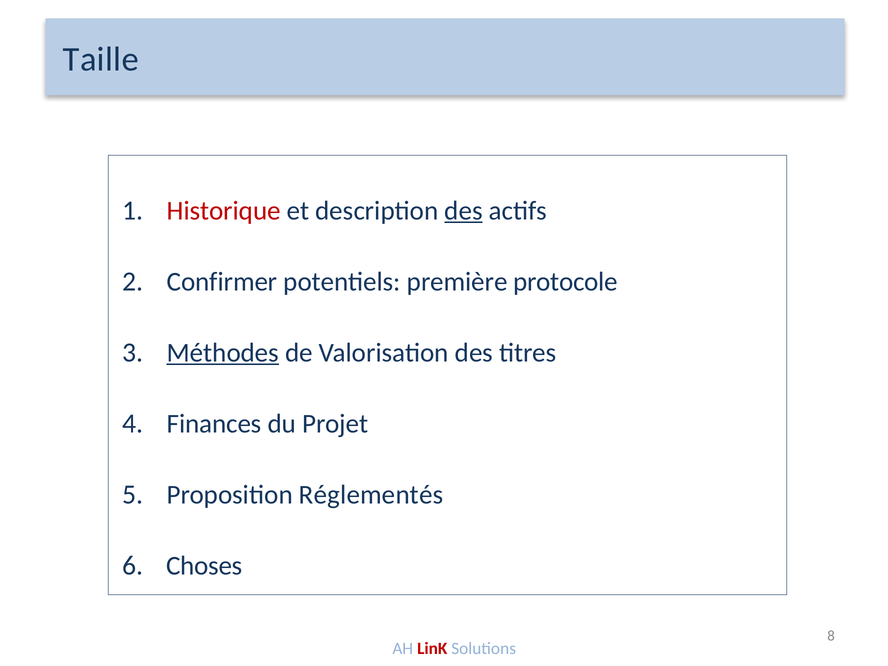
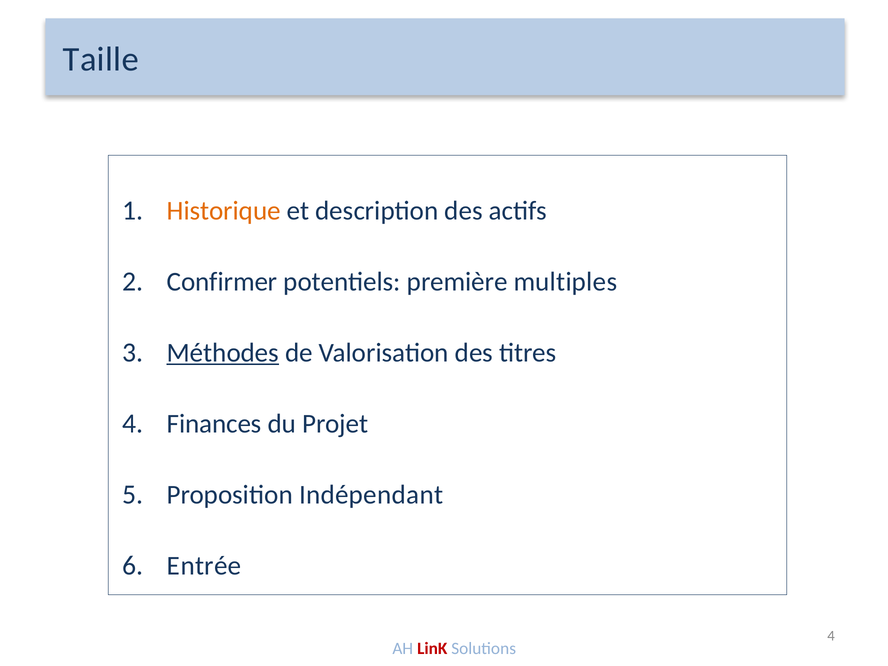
Historique colour: red -> orange
des at (464, 211) underline: present -> none
protocole: protocole -> multiples
Réglementés: Réglementés -> Indépendant
Choses: Choses -> Entrée
8 at (831, 636): 8 -> 4
